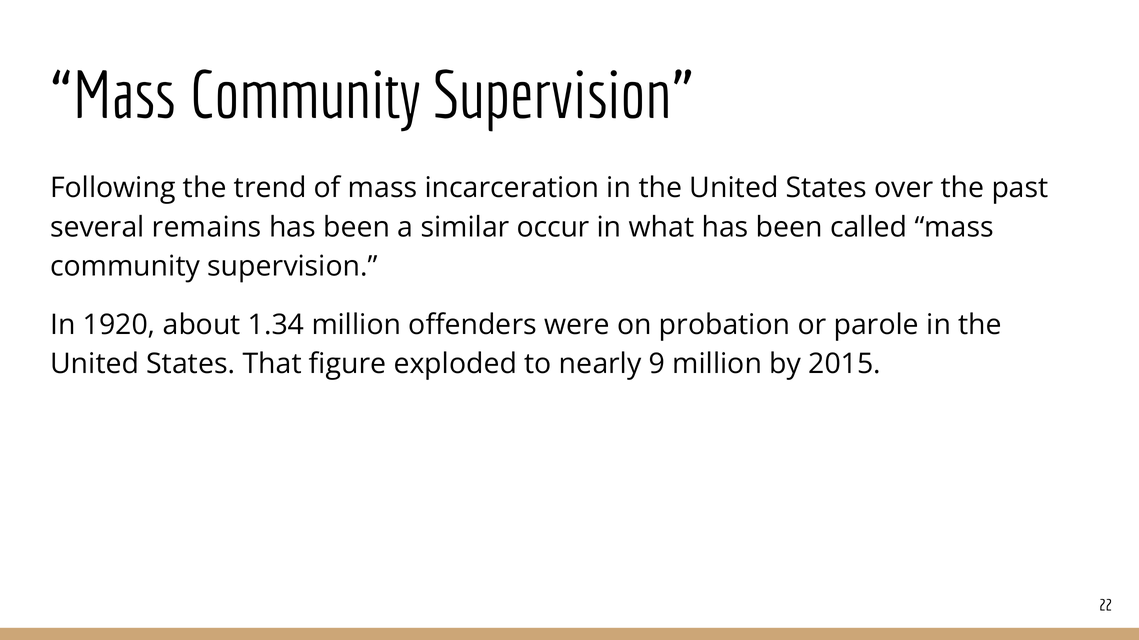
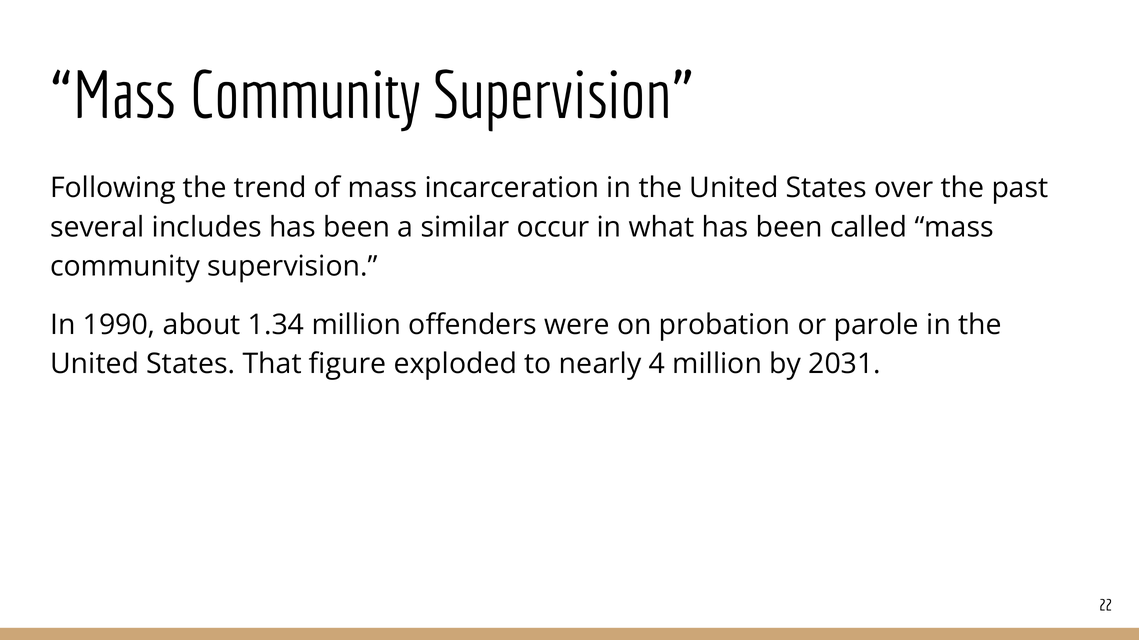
remains: remains -> includes
1920: 1920 -> 1990
9: 9 -> 4
2015: 2015 -> 2031
